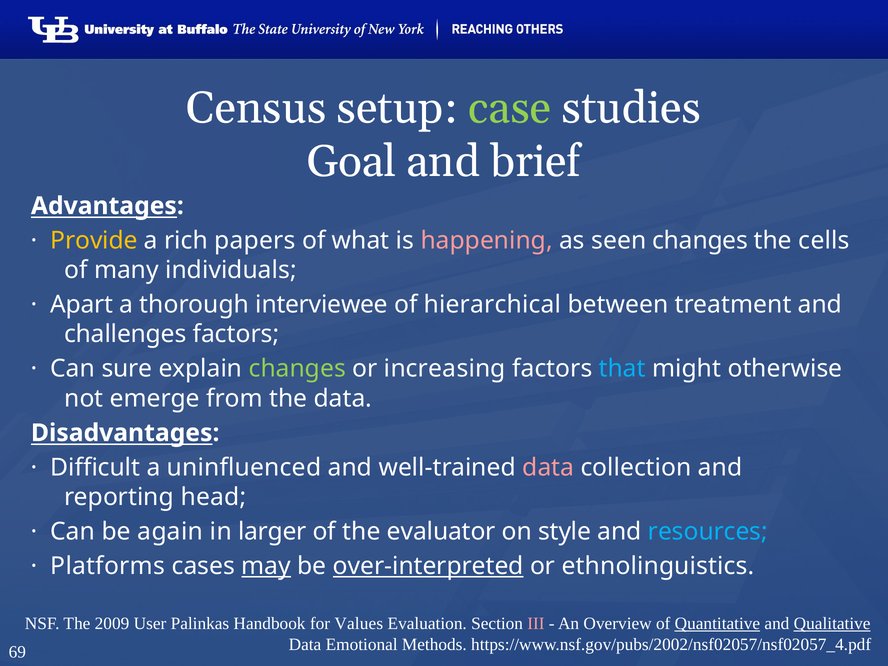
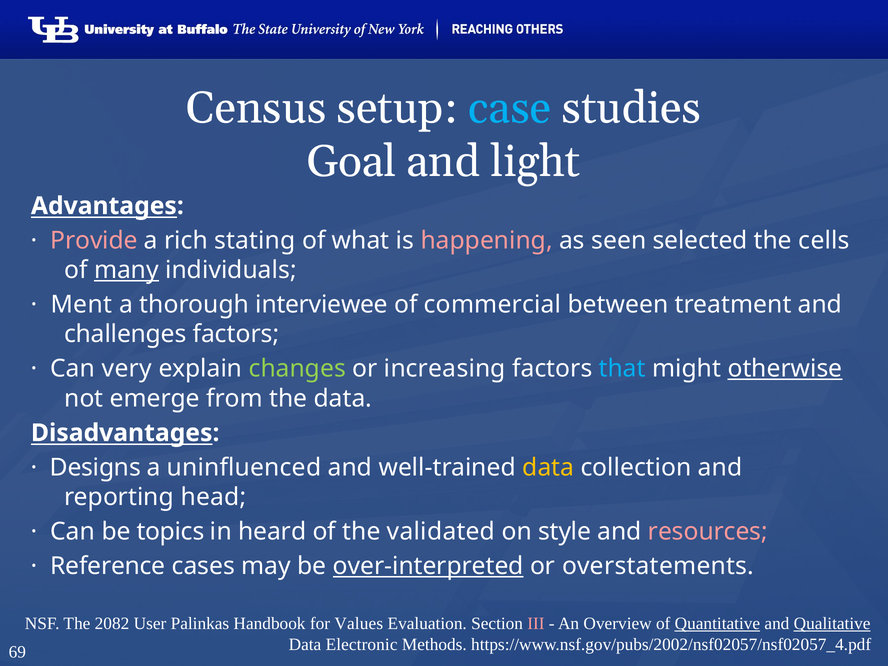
case colour: light green -> light blue
brief: brief -> light
Provide colour: yellow -> pink
papers: papers -> stating
seen changes: changes -> selected
many underline: none -> present
Apart: Apart -> Ment
hierarchical: hierarchical -> commercial
sure: sure -> very
otherwise underline: none -> present
Difficult: Difficult -> Designs
data at (548, 467) colour: pink -> yellow
again: again -> topics
larger: larger -> heard
evaluator: evaluator -> validated
resources colour: light blue -> pink
Platforms: Platforms -> Reference
may underline: present -> none
ethnolinguistics: ethnolinguistics -> overstatements
2009: 2009 -> 2082
Emotional: Emotional -> Electronic
